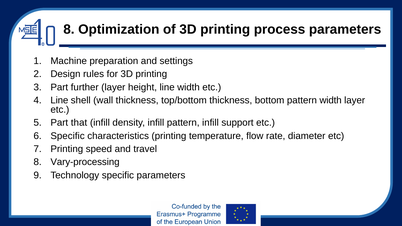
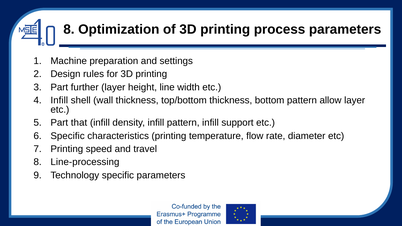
Line at (59, 100): Line -> Infill
pattern width: width -> allow
Vary-processing: Vary-processing -> Line-processing
